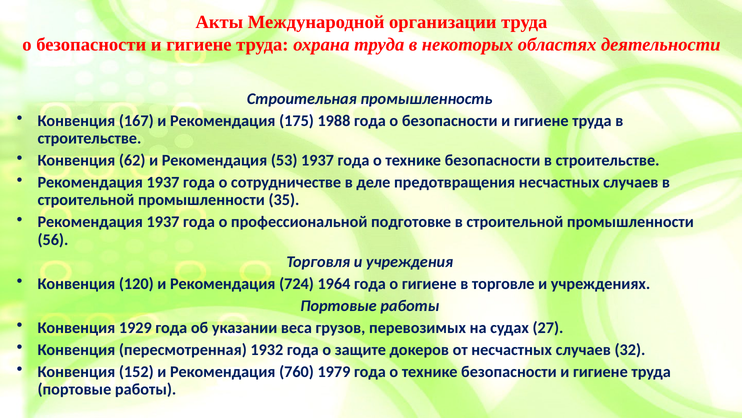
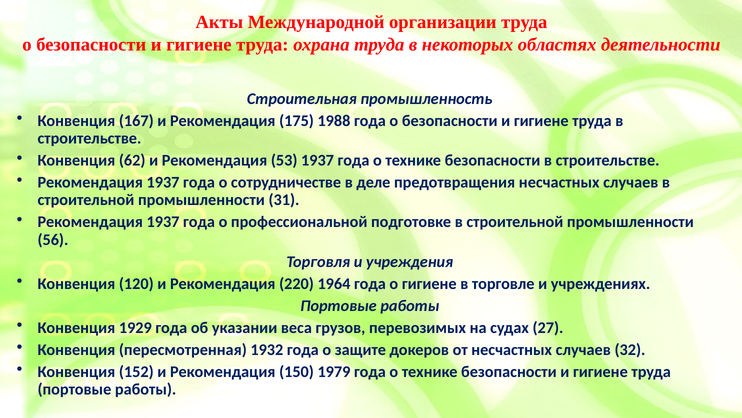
35: 35 -> 31
724: 724 -> 220
760: 760 -> 150
